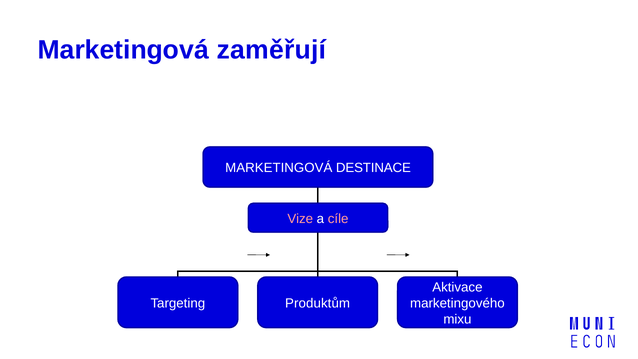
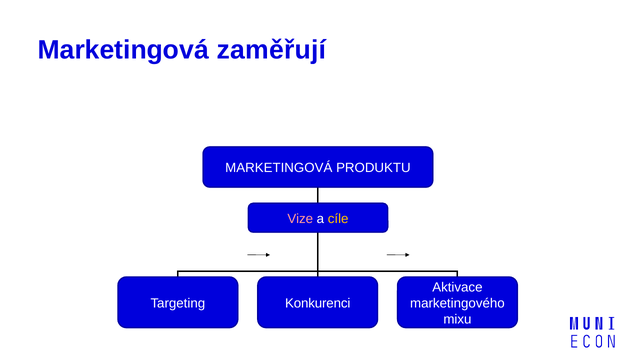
DESTINACE: DESTINACE -> PRODUKTU
cíle colour: pink -> yellow
Produktům: Produktům -> Konkurenci
